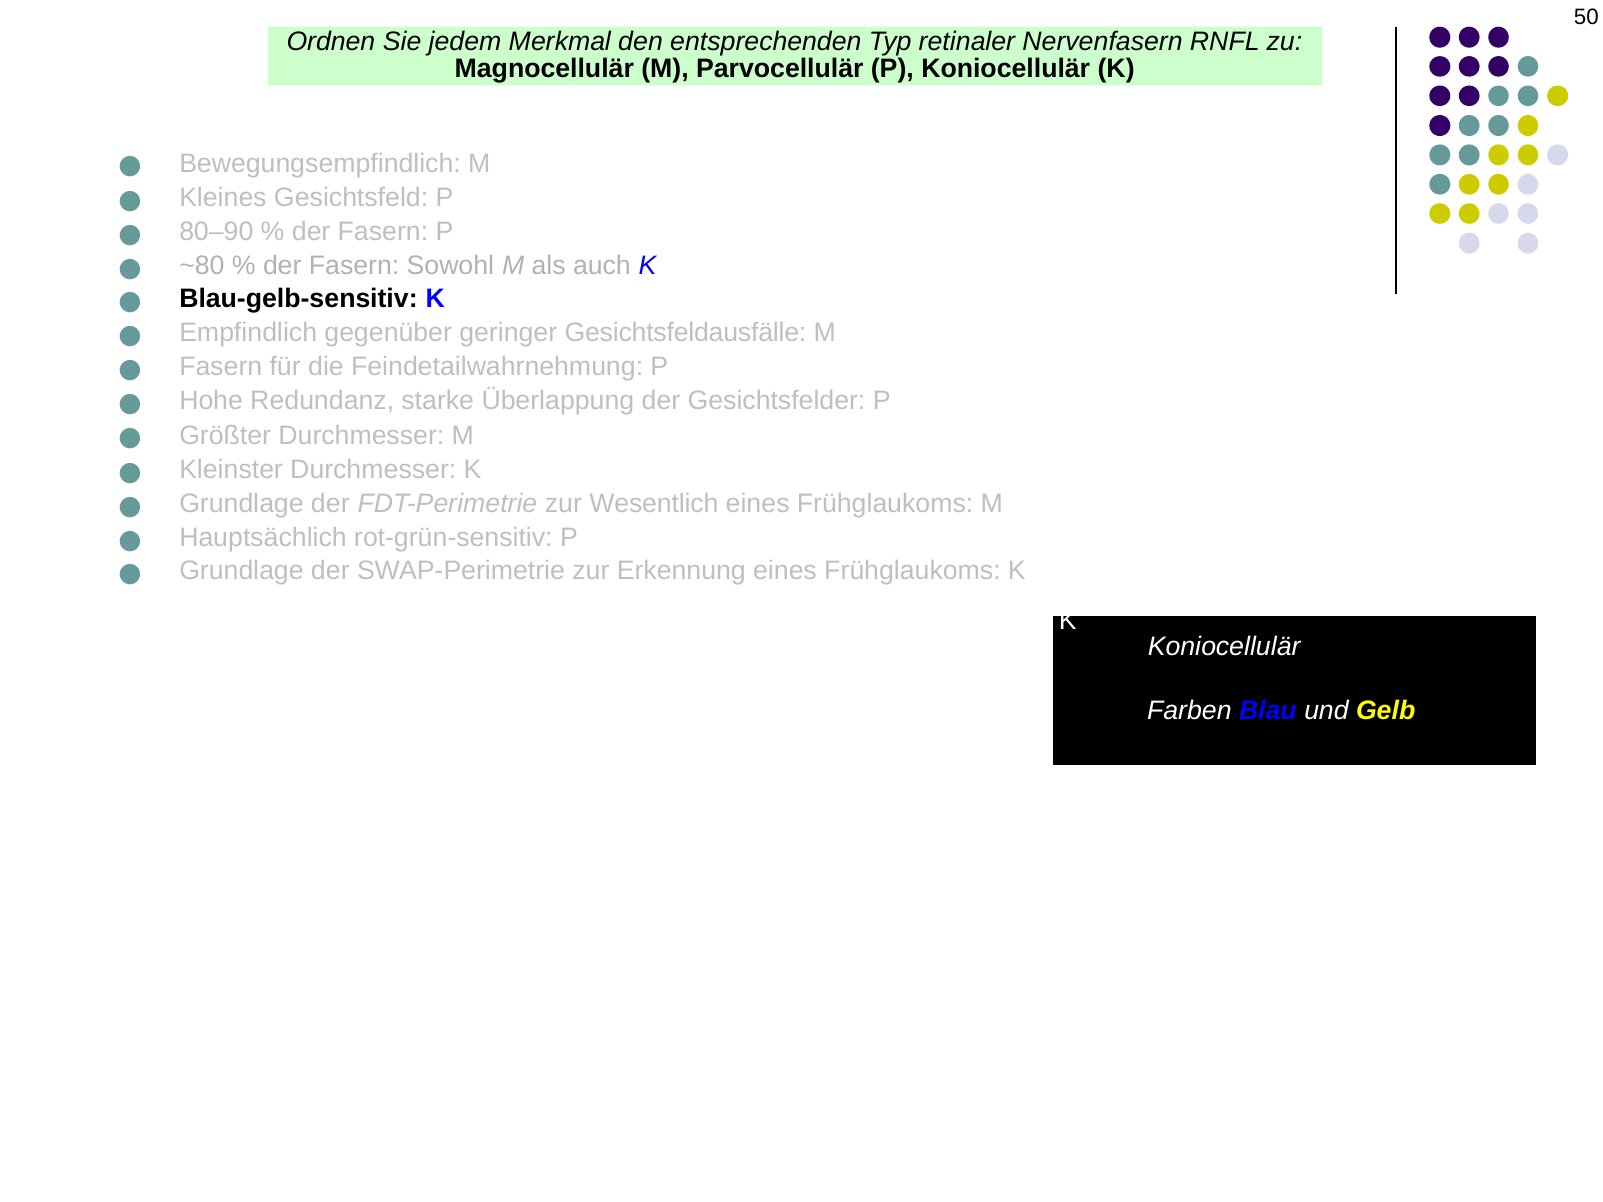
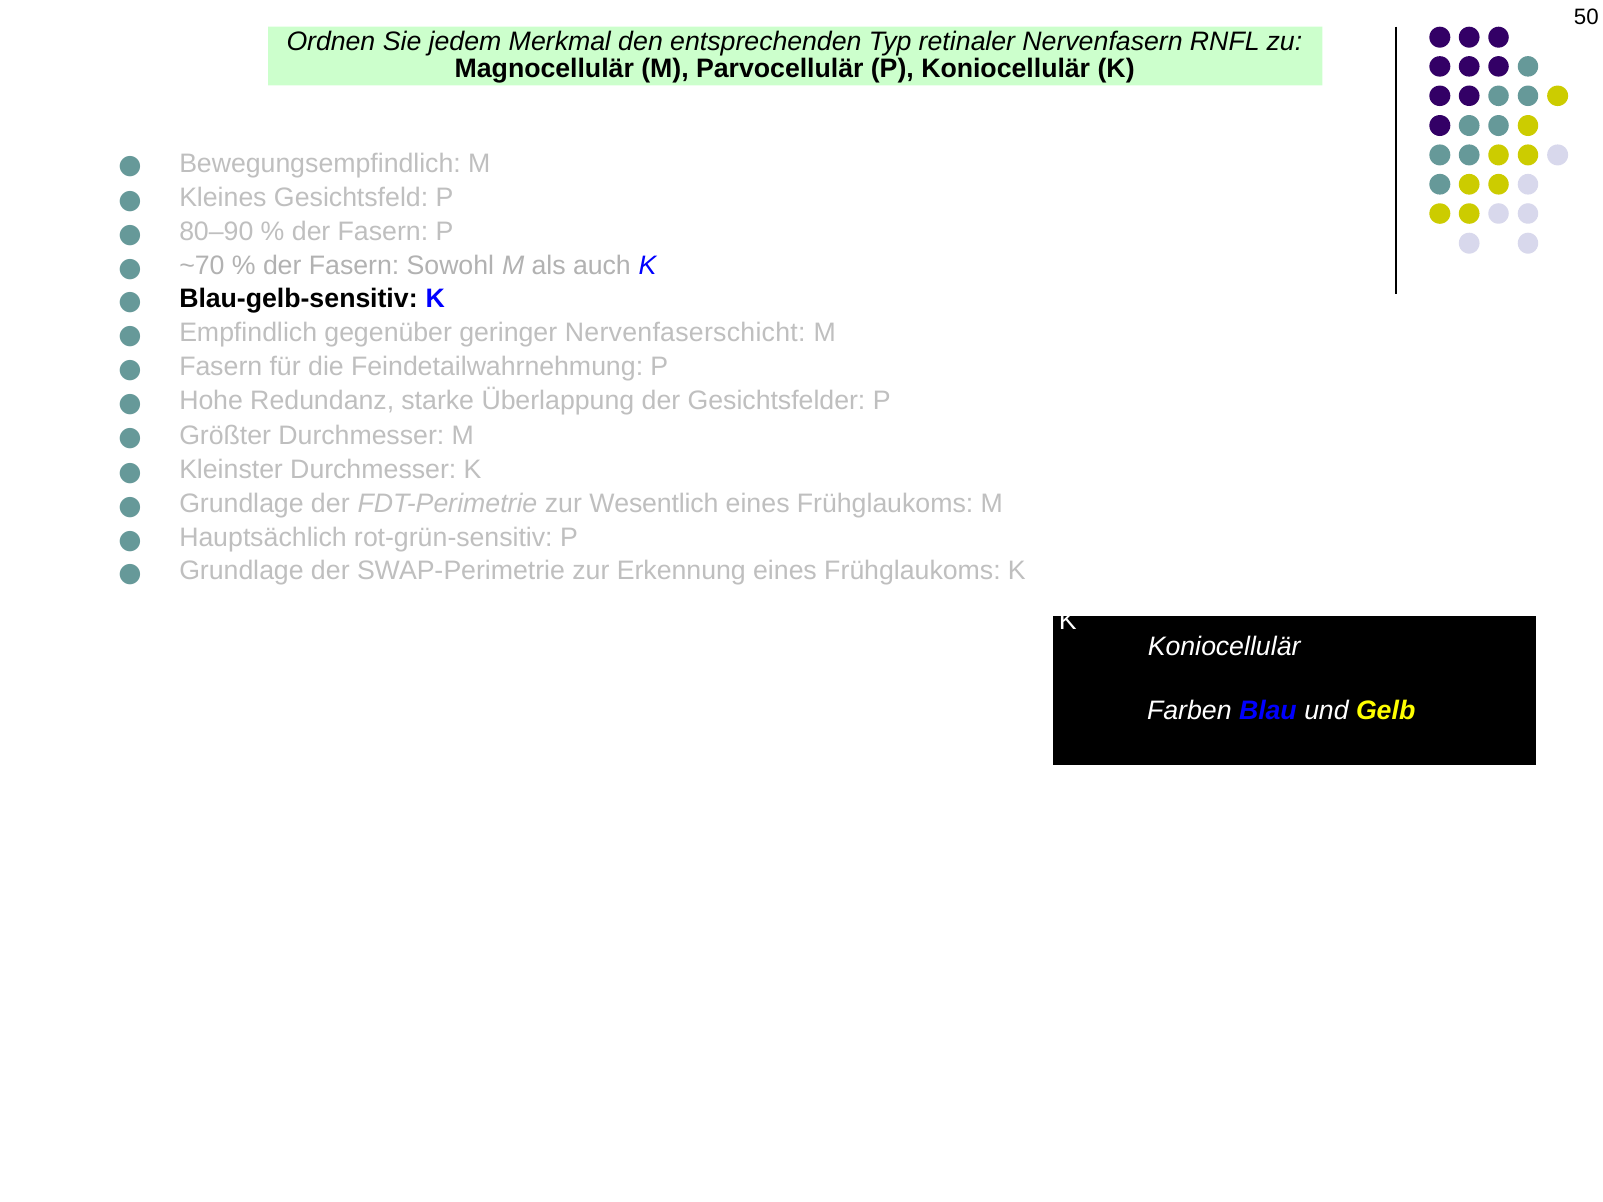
~80: ~80 -> ~70
Gesichtsfeldausfälle: Gesichtsfeldausfälle -> Nervenfaserschicht
